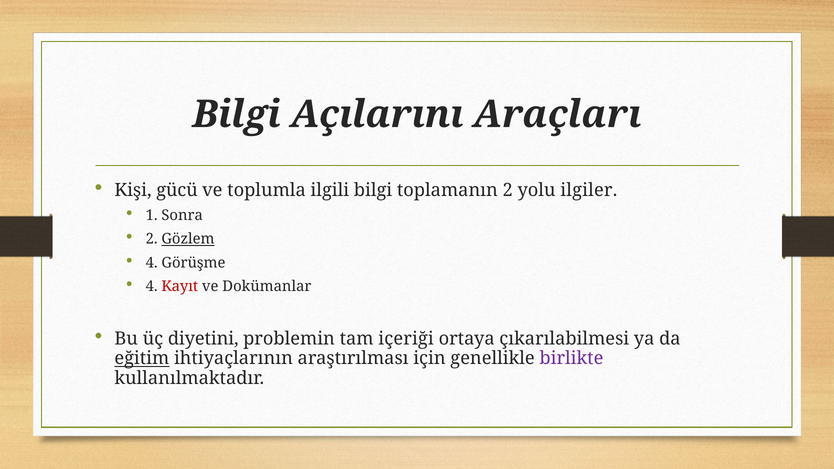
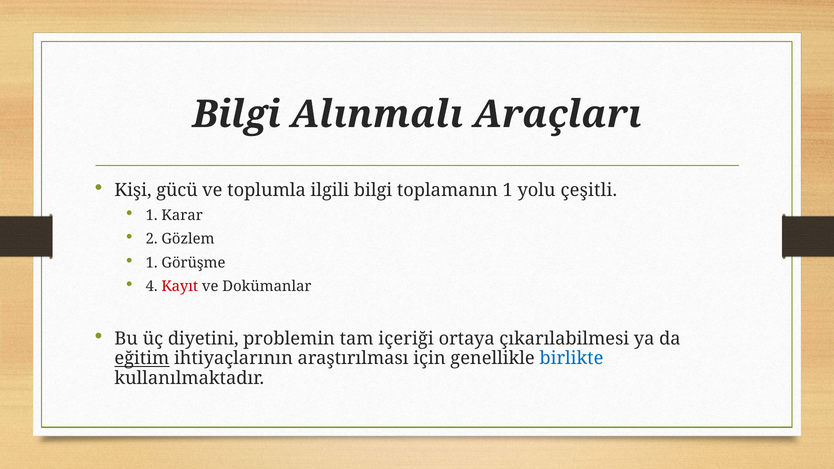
Açılarını: Açılarını -> Alınmalı
toplamanın 2: 2 -> 1
ilgiler: ilgiler -> çeşitli
Sonra: Sonra -> Karar
Gözlem underline: present -> none
4 at (152, 263): 4 -> 1
birlikte colour: purple -> blue
